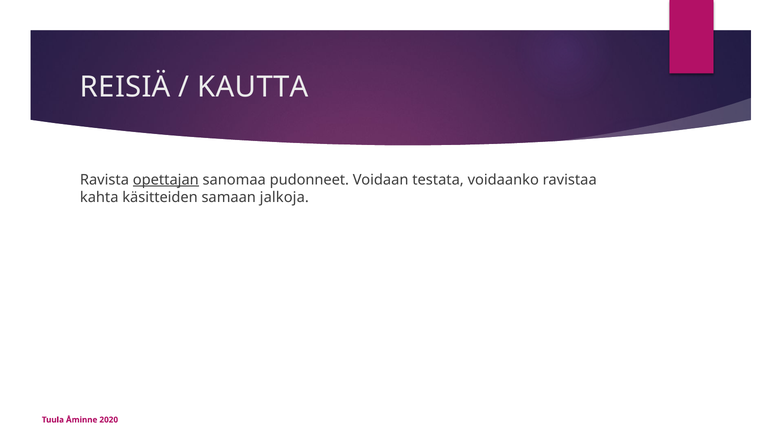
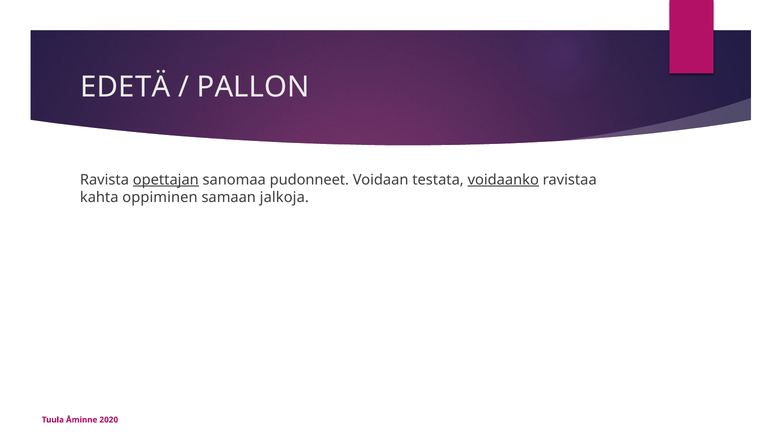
REISIÄ: REISIÄ -> EDETÄ
KAUTTA: KAUTTA -> PALLON
voidaanko underline: none -> present
käsitteiden: käsitteiden -> oppiminen
